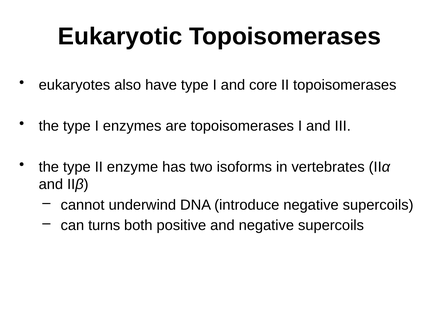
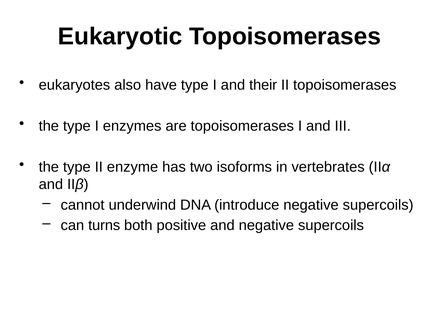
core: core -> their
